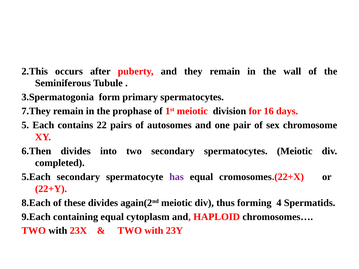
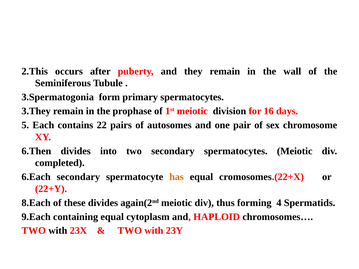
7.They: 7.They -> 3.They
5.Each: 5.Each -> 6.Each
has colour: purple -> orange
